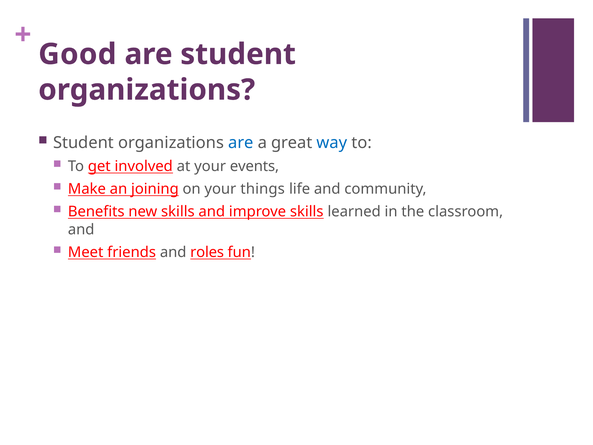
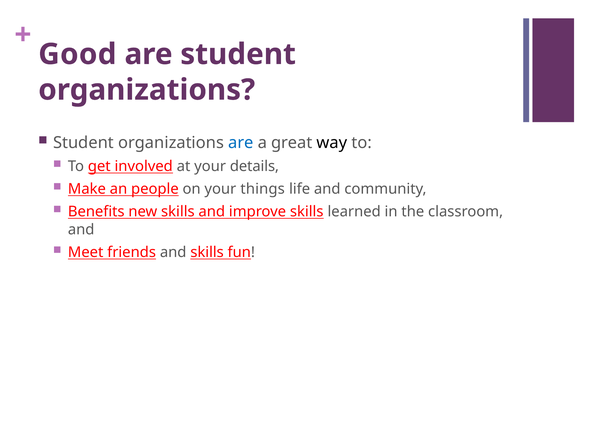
way colour: blue -> black
events: events -> details
joining: joining -> people
and roles: roles -> skills
